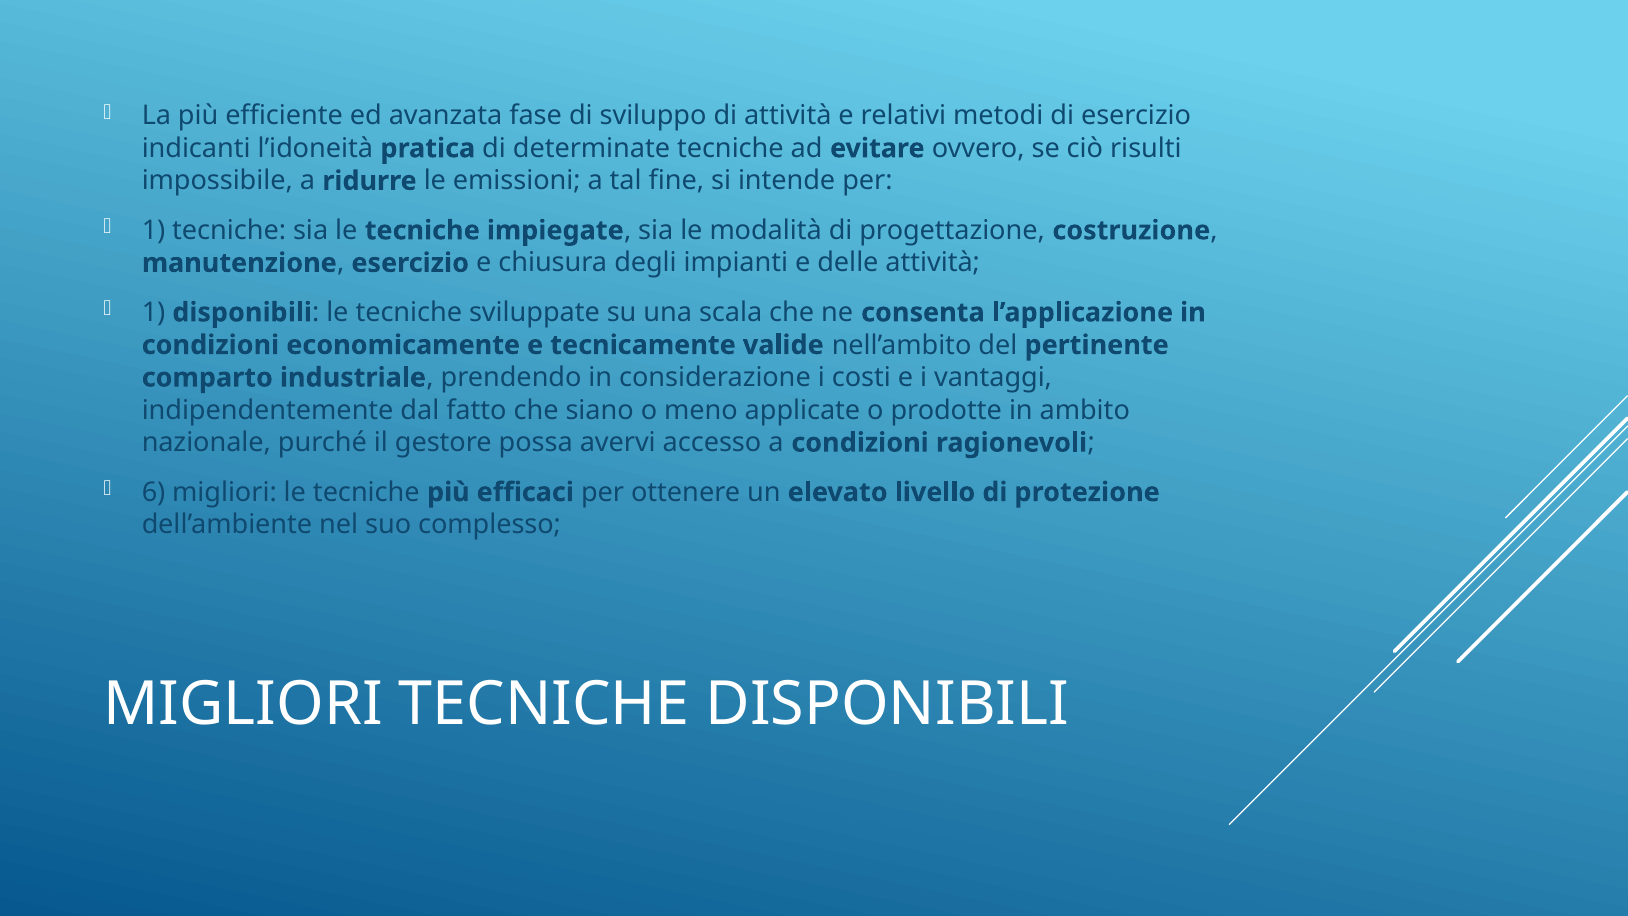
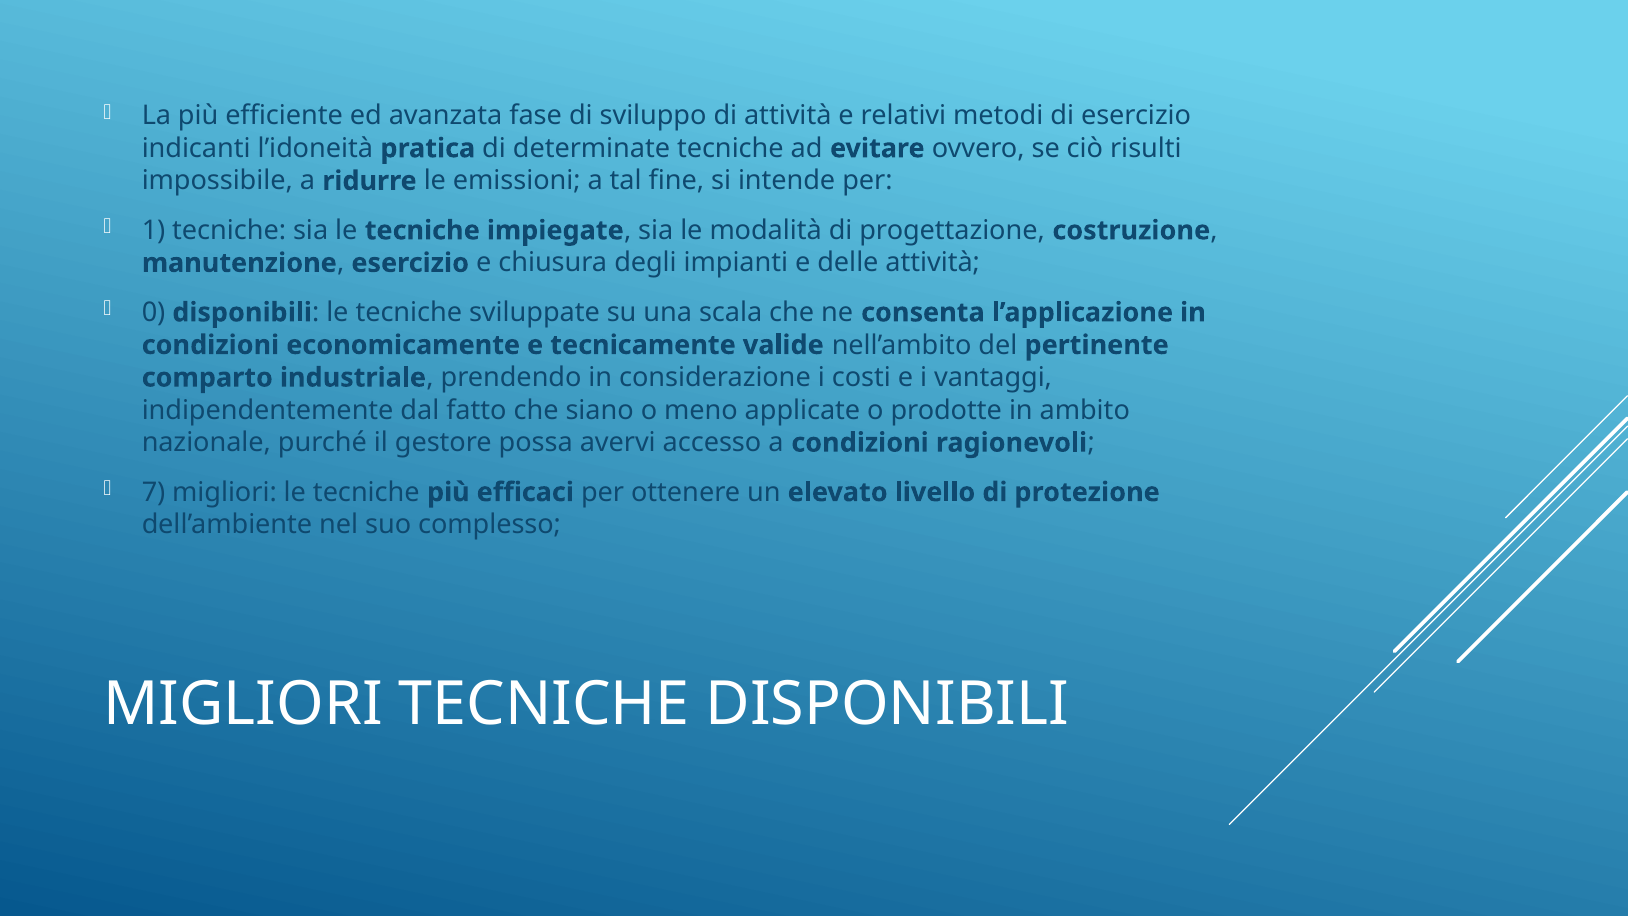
1 at (154, 312): 1 -> 0
6: 6 -> 7
